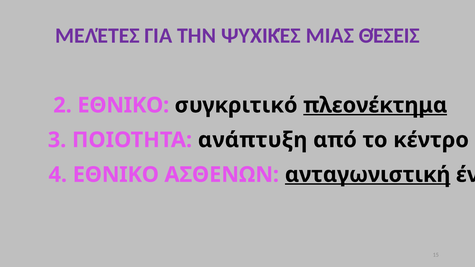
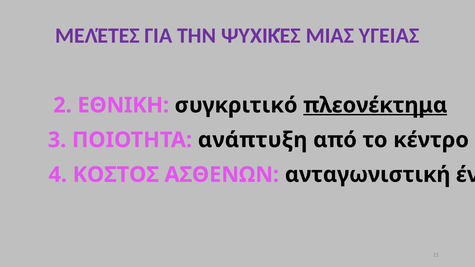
ΘΈΣΕΙΣ: ΘΈΣΕΙΣ -> ΥΓΕΙΑΣ
2 ΕΘΝΙΚΟ: ΕΘΝΙΚΟ -> ΕΘΝΙΚΗ
4 ΕΘΝΙΚΟ: ΕΘΝΙΚΟ -> ΚΟΣΤΟΣ
ανταγωνιστική underline: present -> none
